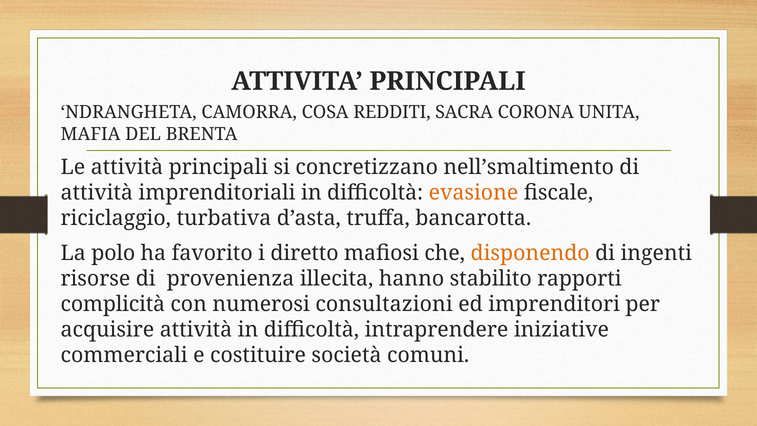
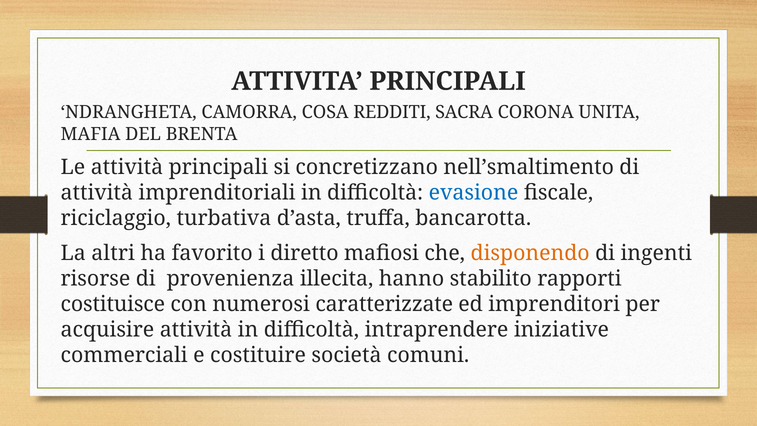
evasione colour: orange -> blue
polo: polo -> altri
complicità: complicità -> costituisce
consultazioni: consultazioni -> caratterizzate
